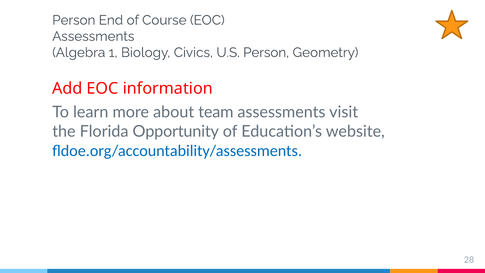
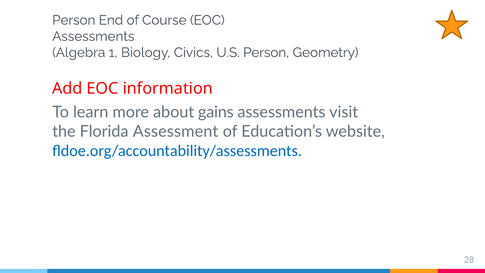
team: team -> gains
Opportunity: Opportunity -> Assessment
